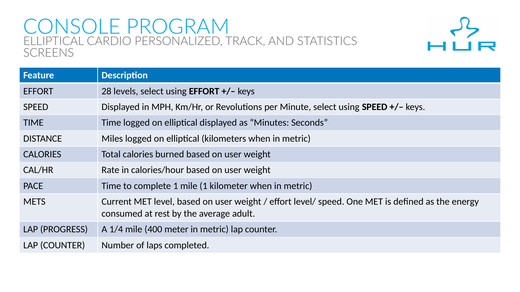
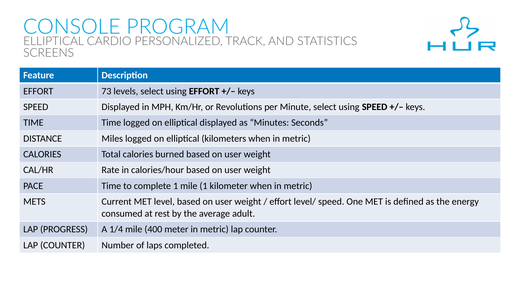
28: 28 -> 73
